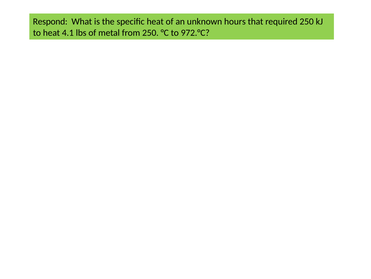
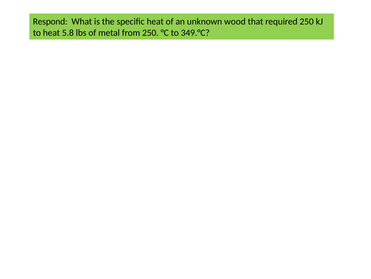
hours: hours -> wood
4.1: 4.1 -> 5.8
972.°C: 972.°C -> 349.°C
